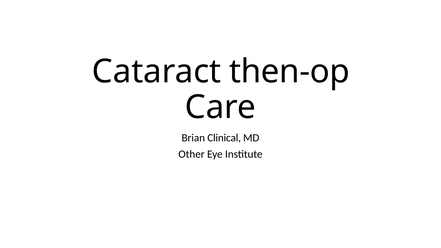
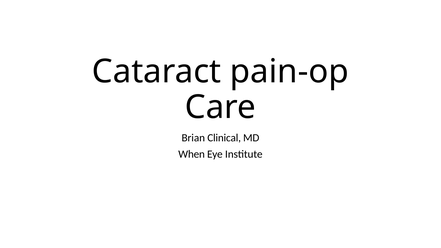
then-op: then-op -> pain-op
Other: Other -> When
